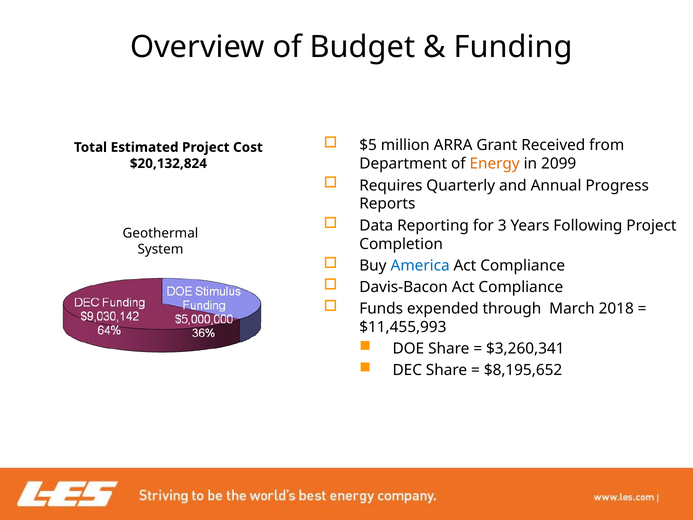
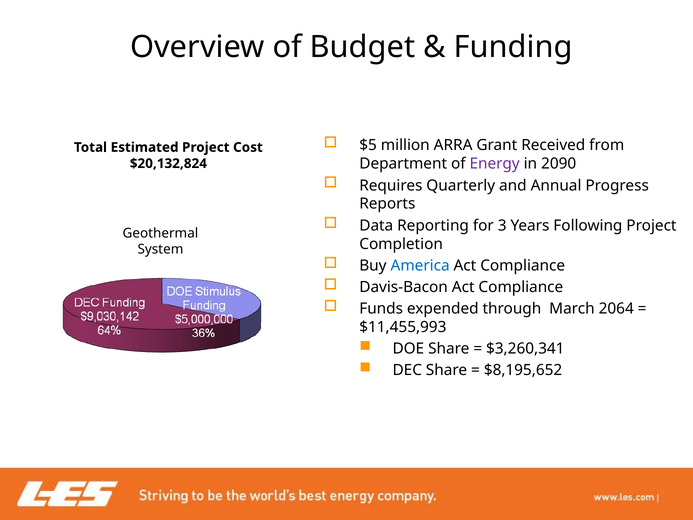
Energy colour: orange -> purple
2099: 2099 -> 2090
2018: 2018 -> 2064
